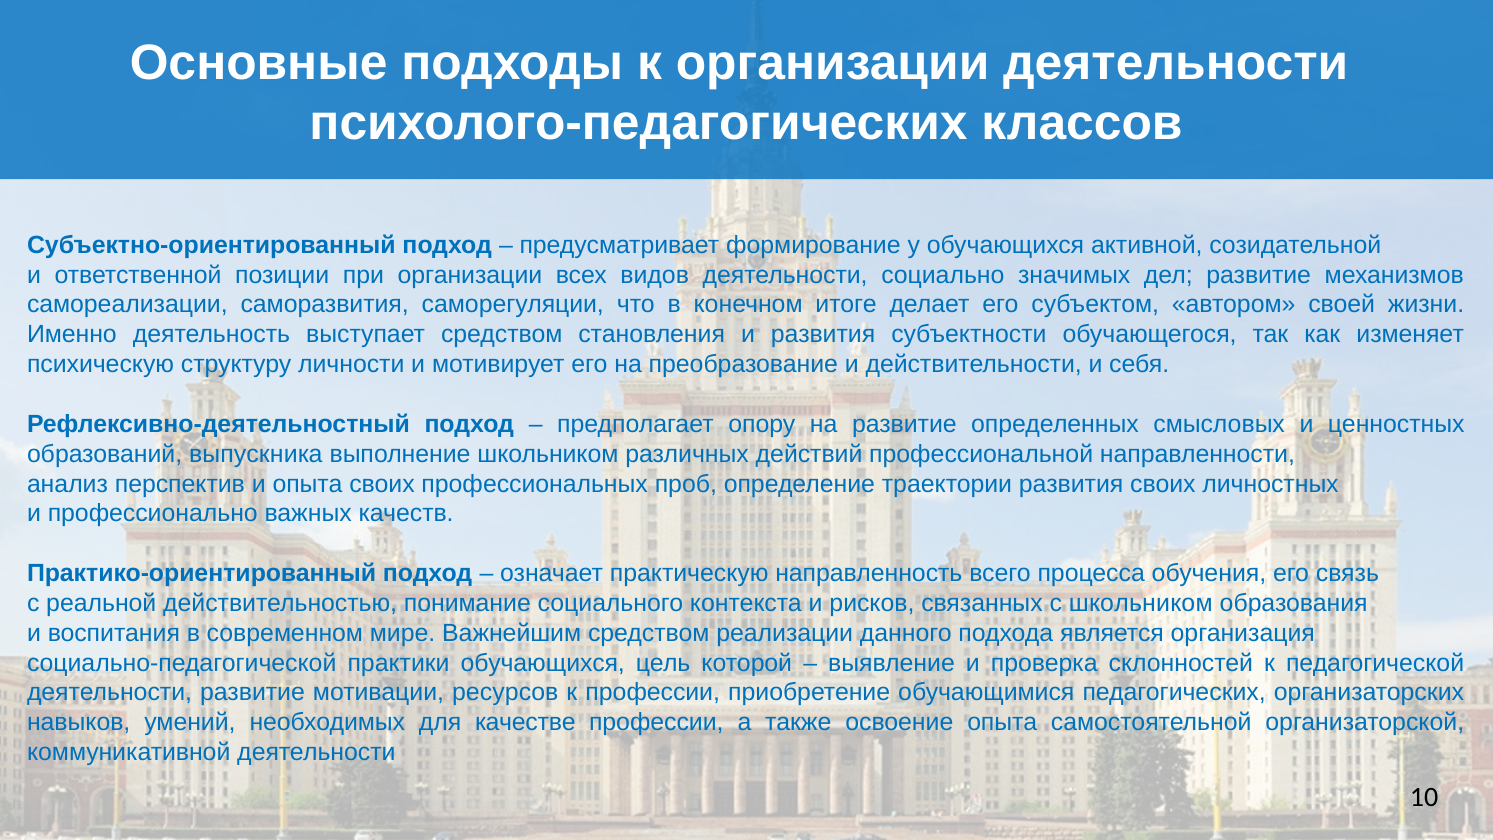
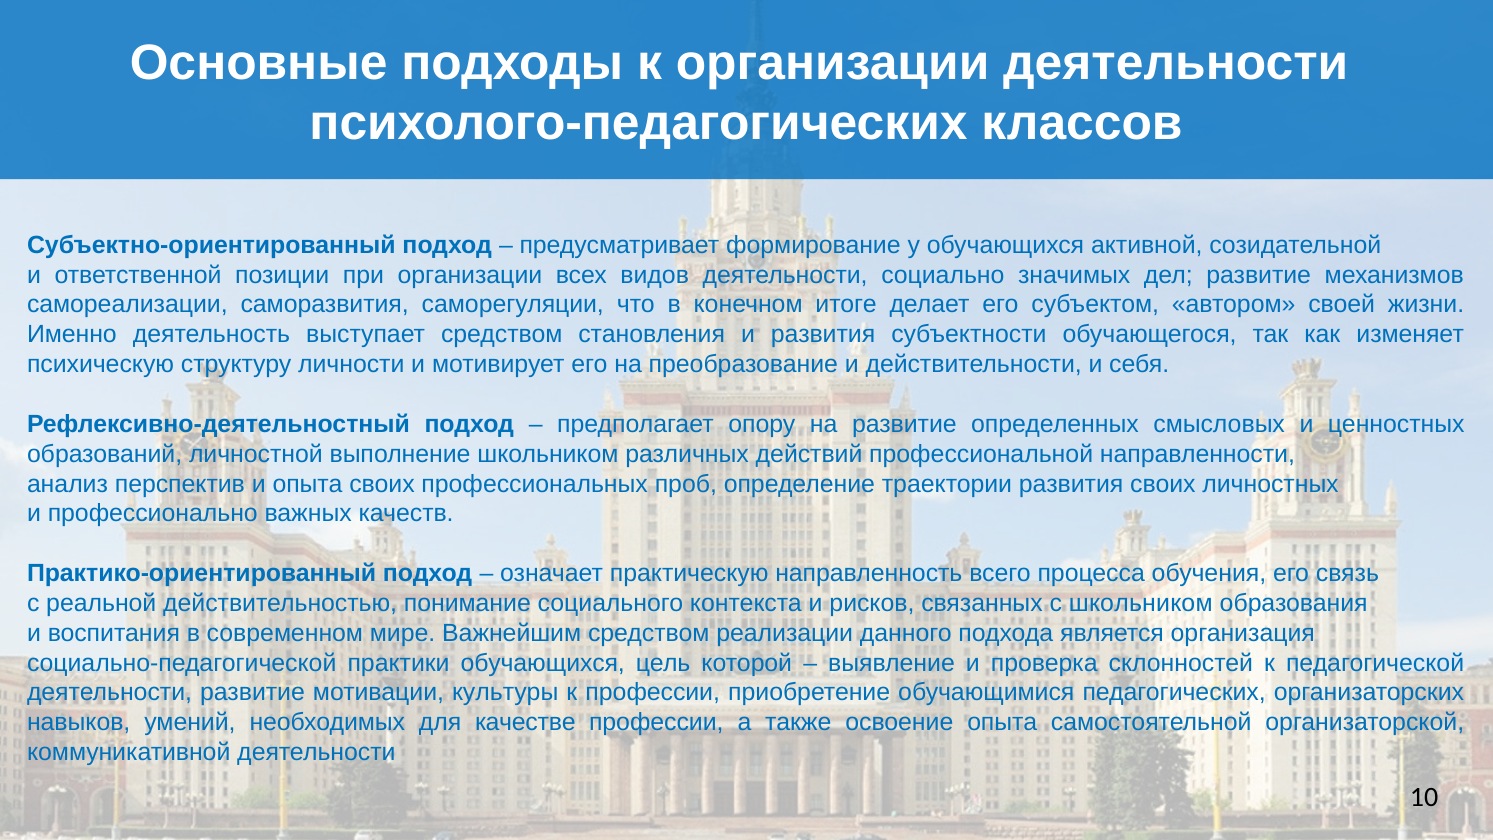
выпускника: выпускника -> личностной
ресурсов: ресурсов -> культуры
